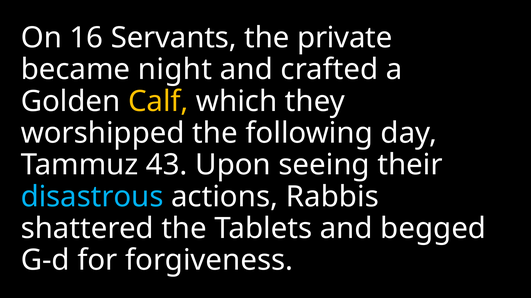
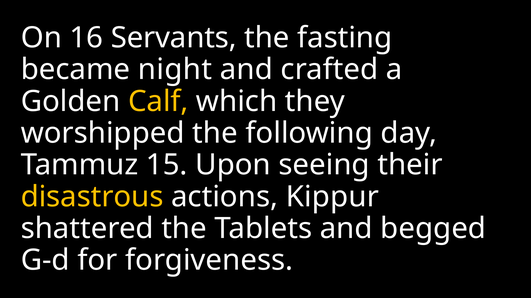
private: private -> fasting
43: 43 -> 15
disastrous colour: light blue -> yellow
Rabbis: Rabbis -> Kippur
